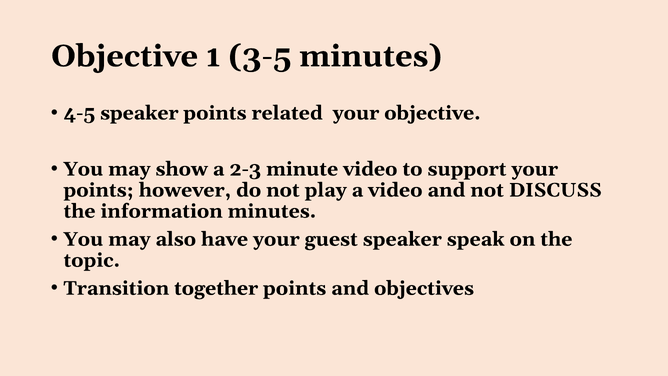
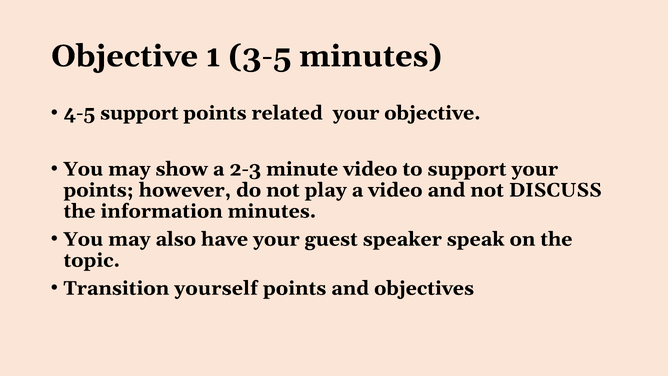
4-5 speaker: speaker -> support
together: together -> yourself
